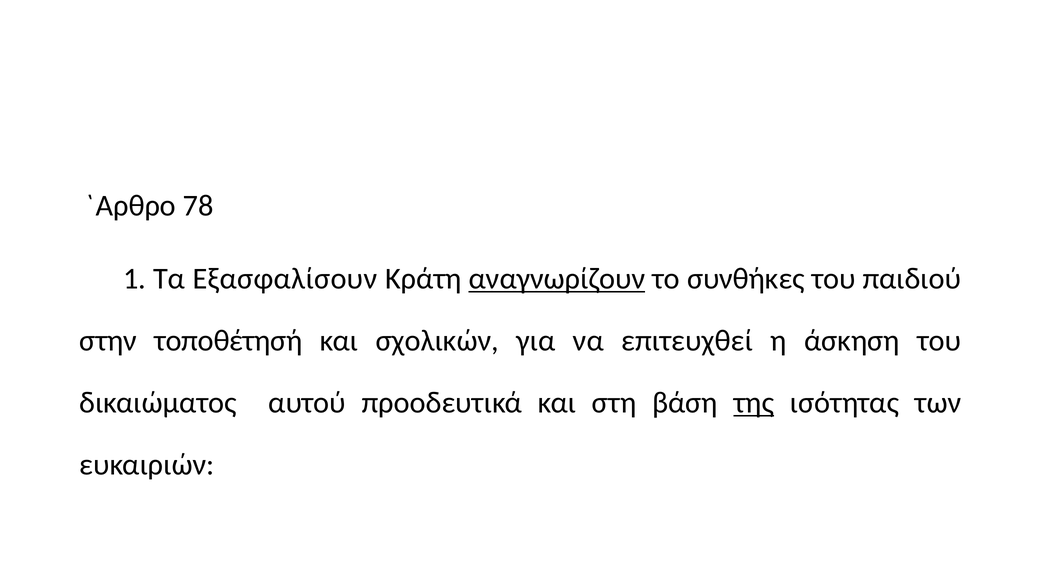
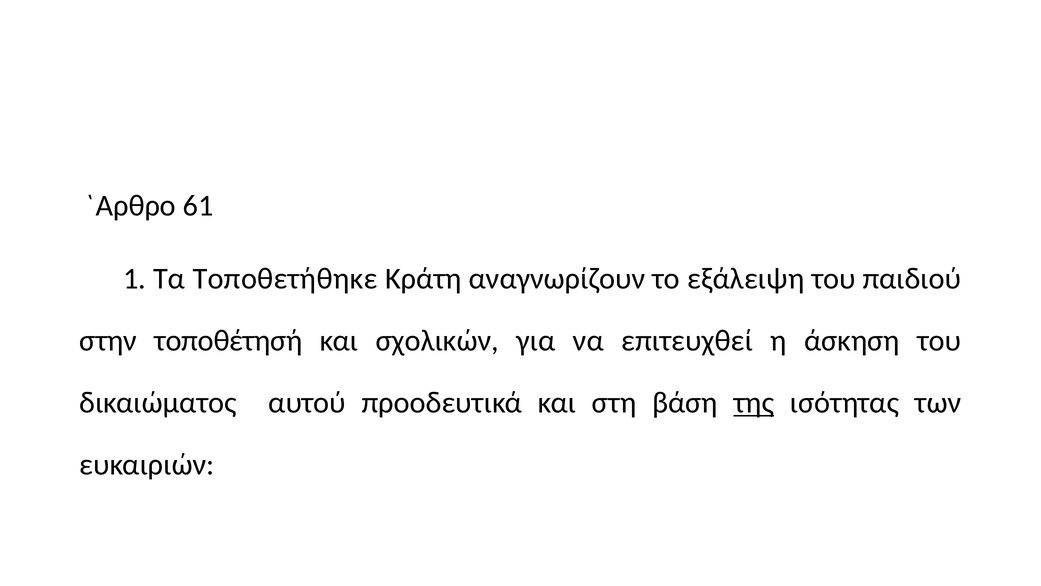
78: 78 -> 61
Εξασφαλίσουν: Εξασφαλίσουν -> Τοποθετήθηκε
αναγνωρίζουν underline: present -> none
συνθήκες: συνθήκες -> εξάλειψη
